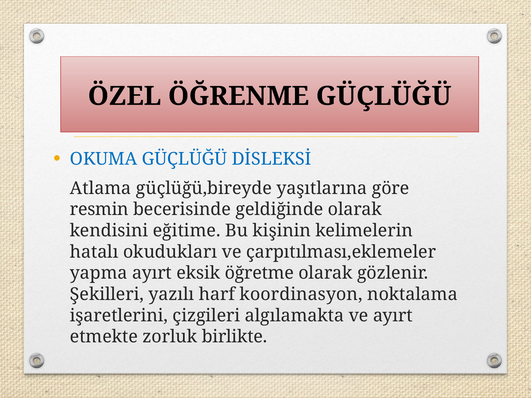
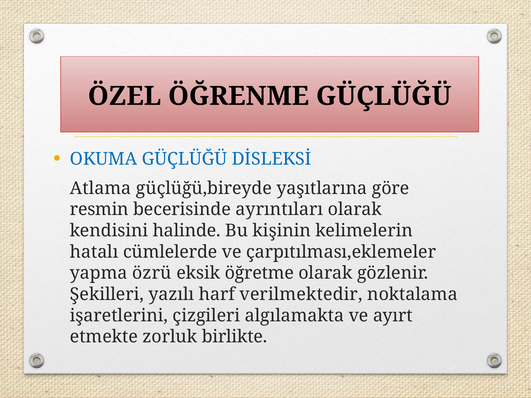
geldiğinde: geldiğinde -> ayrıntıları
eğitime: eğitime -> halinde
okudukları: okudukları -> cümlelerde
yapma ayırt: ayırt -> özrü
koordinasyon: koordinasyon -> verilmektedir
